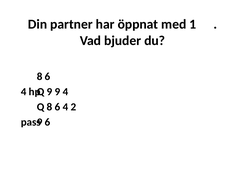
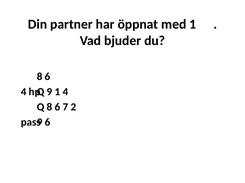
9 9: 9 -> 1
8 6 4: 4 -> 7
